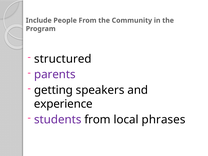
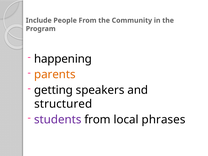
structured: structured -> happening
parents colour: purple -> orange
experience: experience -> structured
